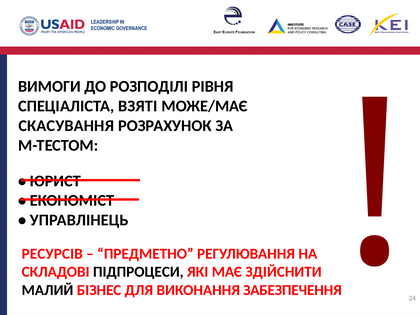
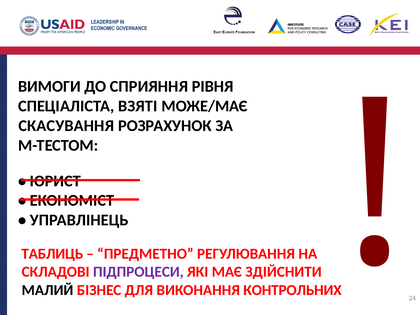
РОЗПОДІЛІ: РОЗПОДІЛІ -> СПРИЯННЯ
РЕСУРСІВ: РЕСУРСІВ -> ТАБЛИЦЬ
ПІДПРОЦЕСИ colour: black -> purple
ЗАБЕЗПЕЧЕННЯ: ЗАБЕЗПЕЧЕННЯ -> КОНТРОЛЬНИХ
